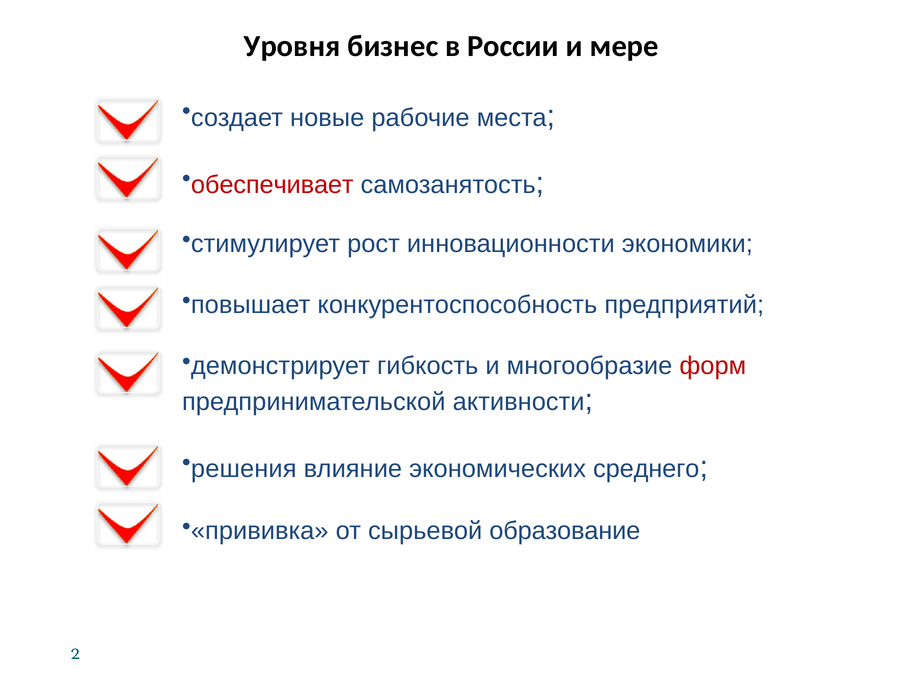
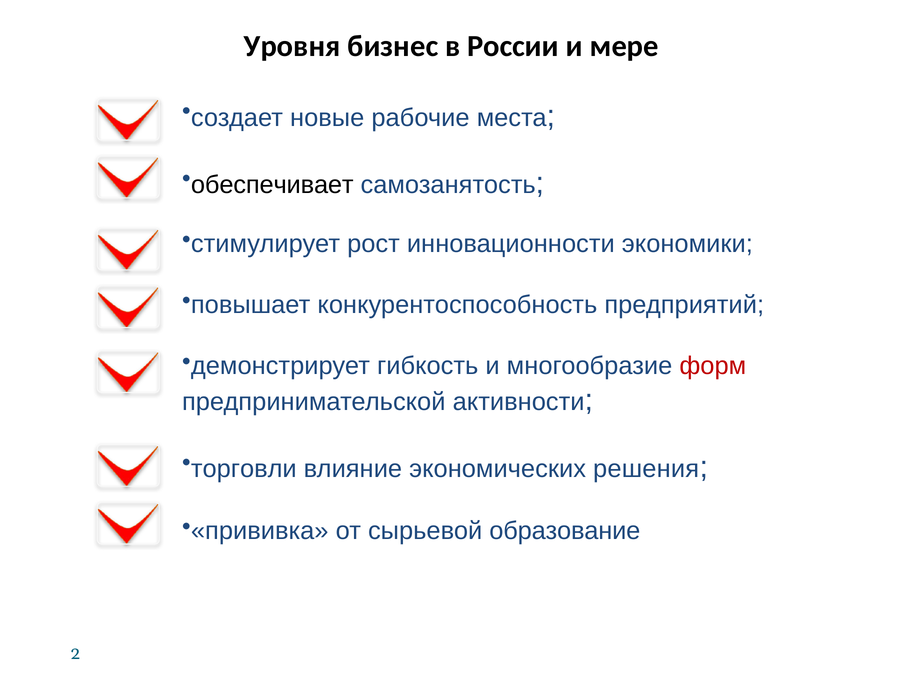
обеспечивает colour: red -> black
решения: решения -> торговли
среднего: среднего -> решения
